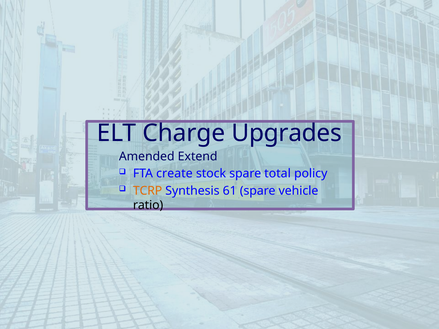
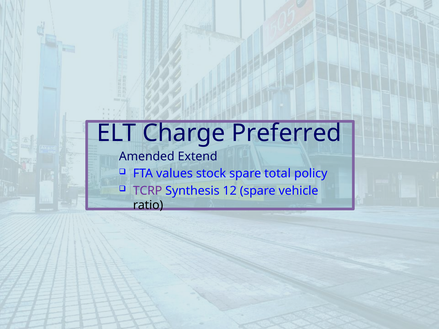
Upgrades: Upgrades -> Preferred
create: create -> values
TCRP colour: orange -> purple
61: 61 -> 12
